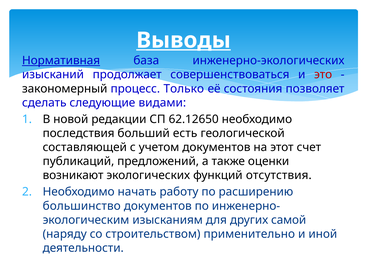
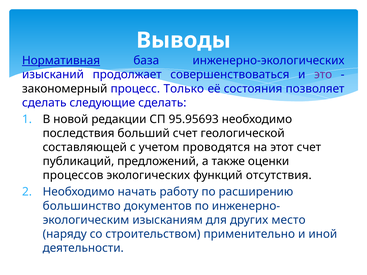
Выводы underline: present -> none
это colour: red -> purple
следующие видами: видами -> сделать
62.12650: 62.12650 -> 95.95693
больший есть: есть -> счет
учетом документов: документов -> проводятся
возникают: возникают -> процессов
самой: самой -> место
